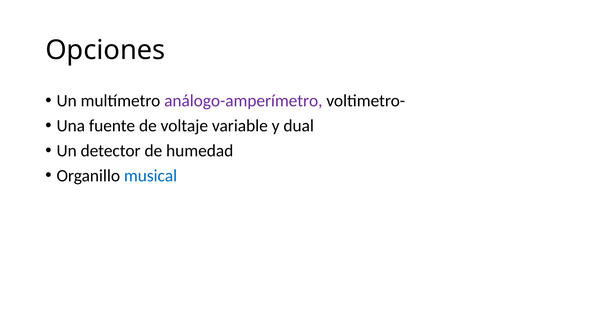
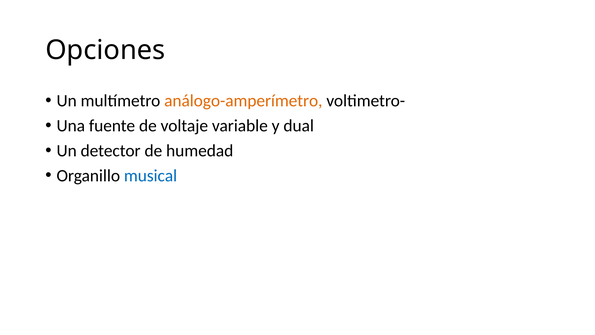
análogo-amperímetro colour: purple -> orange
